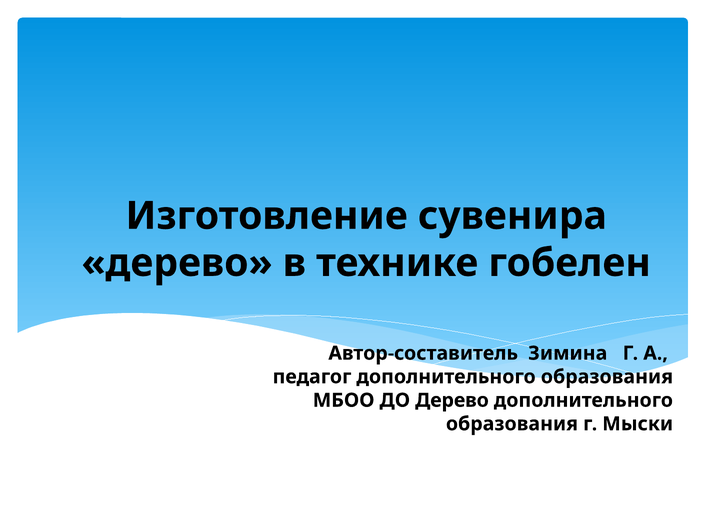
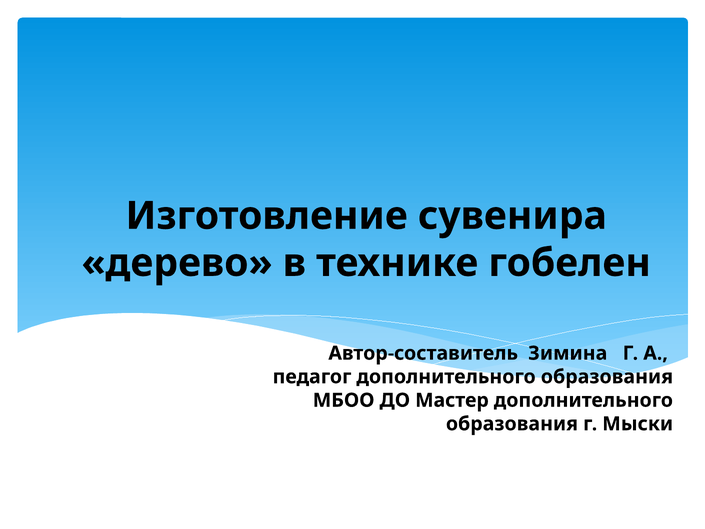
ДО Дерево: Дерево -> Мастер
